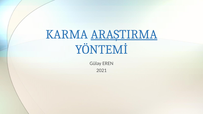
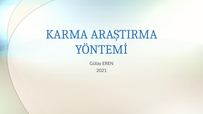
ARAŞTIRMA underline: present -> none
